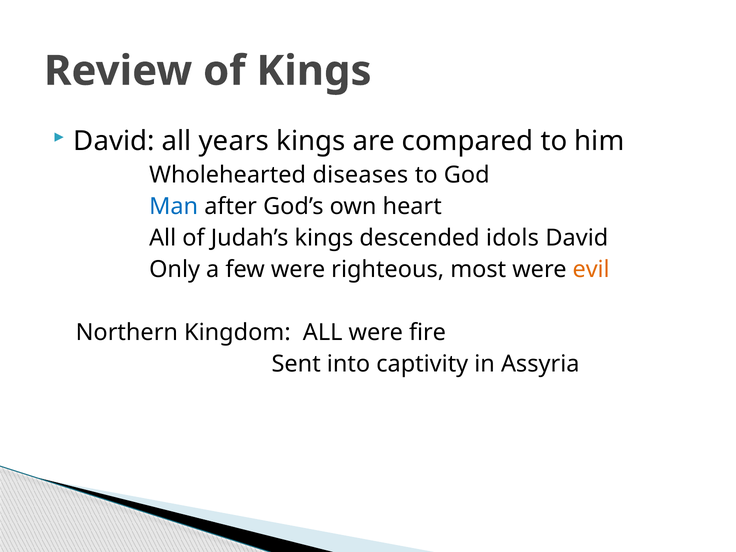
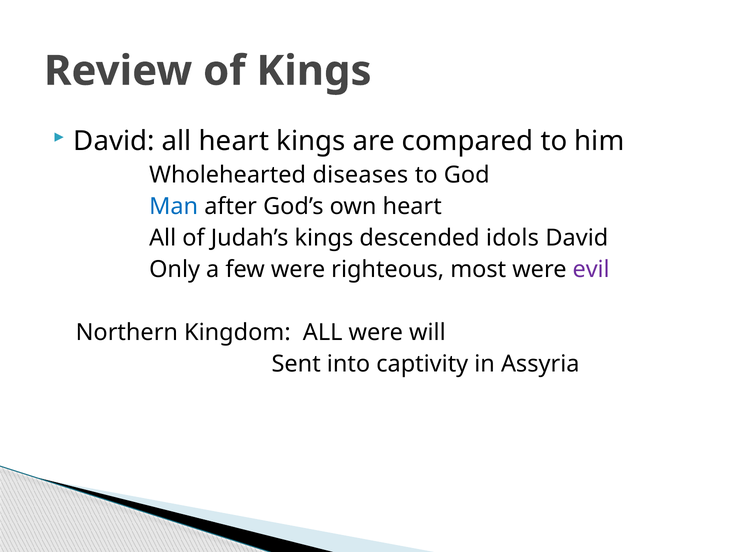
all years: years -> heart
evil colour: orange -> purple
fire: fire -> will
